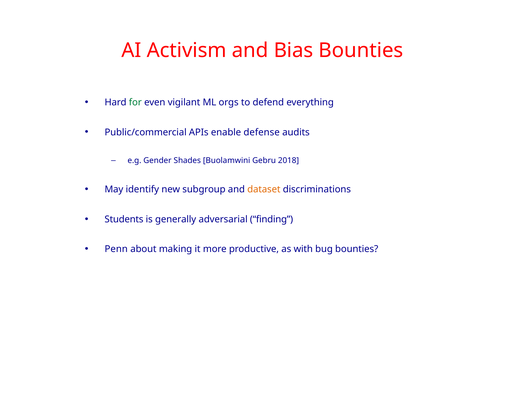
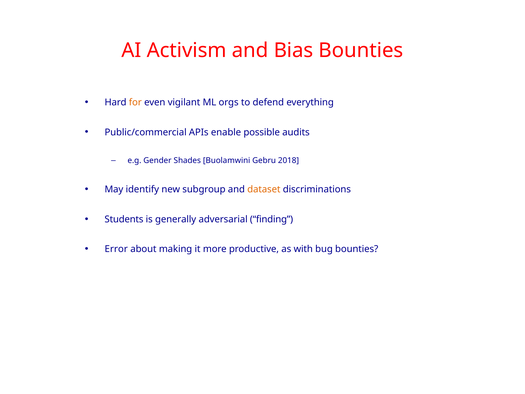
for colour: green -> orange
defense: defense -> possible
Penn: Penn -> Error
